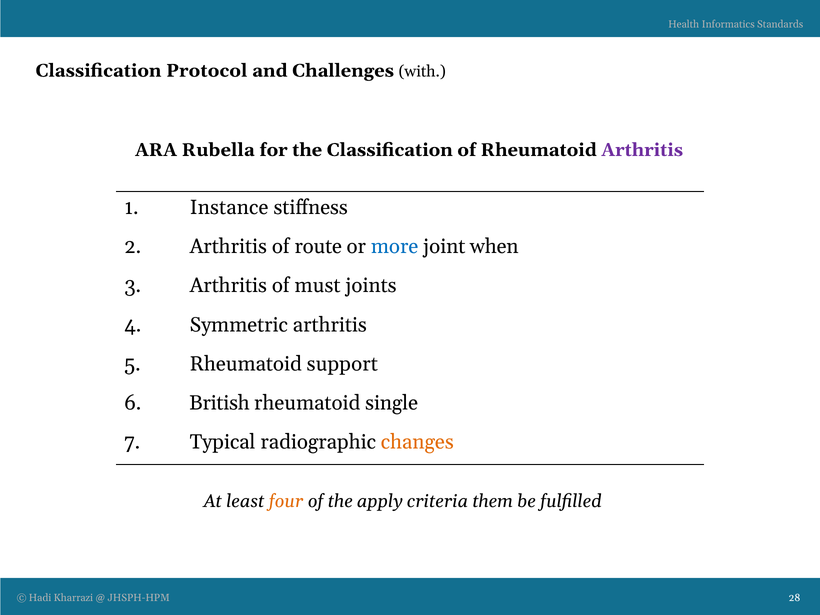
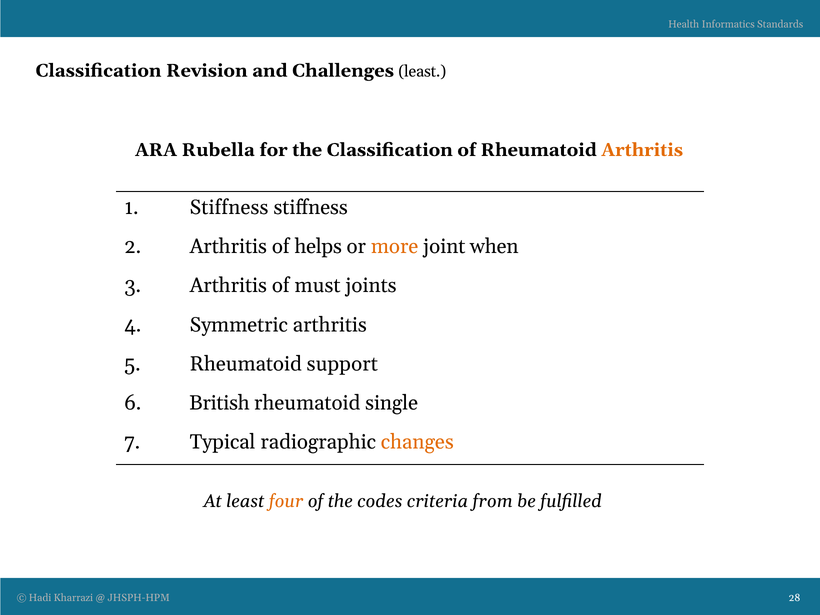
Protocol: Protocol -> Revision
Challenges with: with -> least
Arthritis at (642, 150) colour: purple -> orange
1 Instance: Instance -> Stiffness
route: route -> helps
more colour: blue -> orange
apply: apply -> codes
them: them -> from
